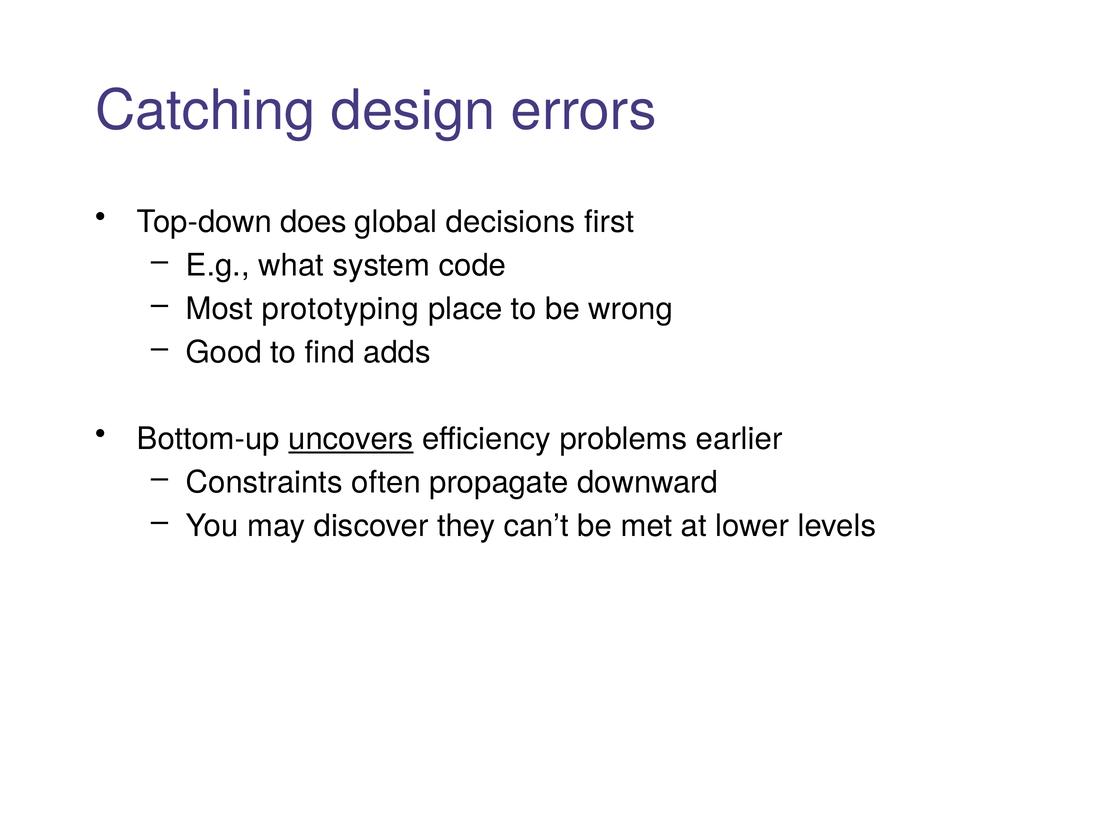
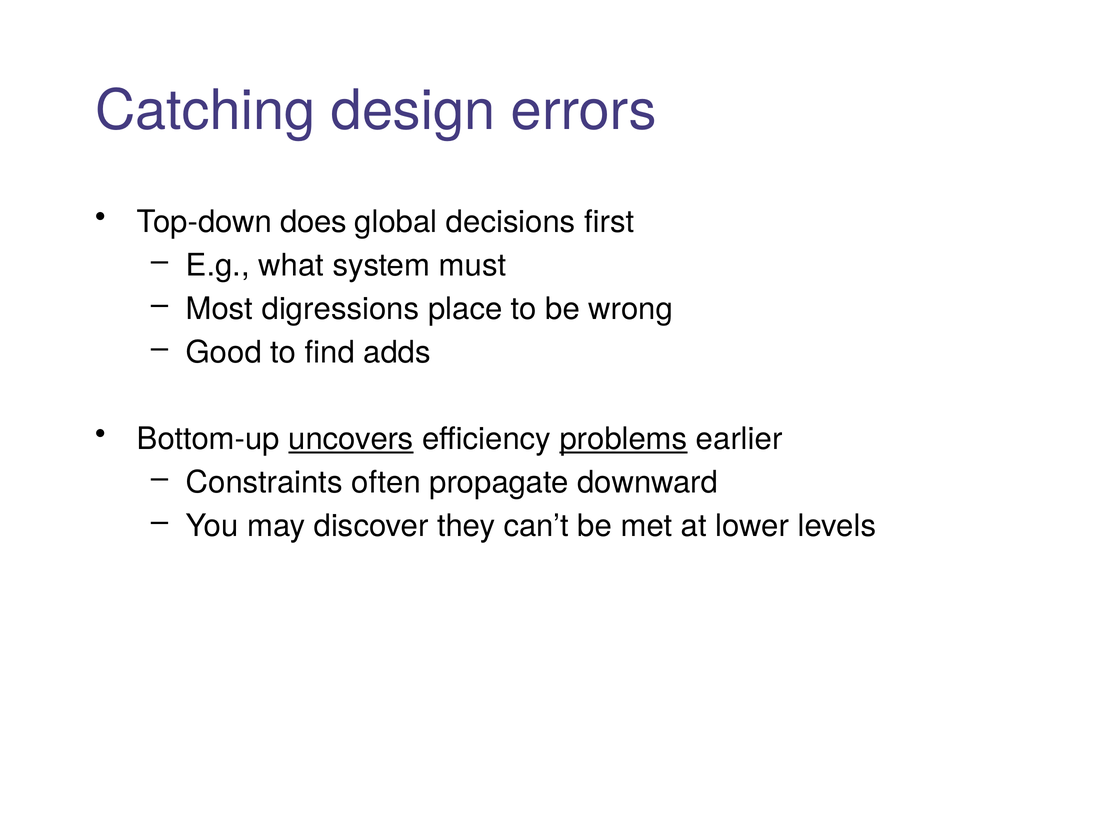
code: code -> must
prototyping: prototyping -> digressions
problems underline: none -> present
